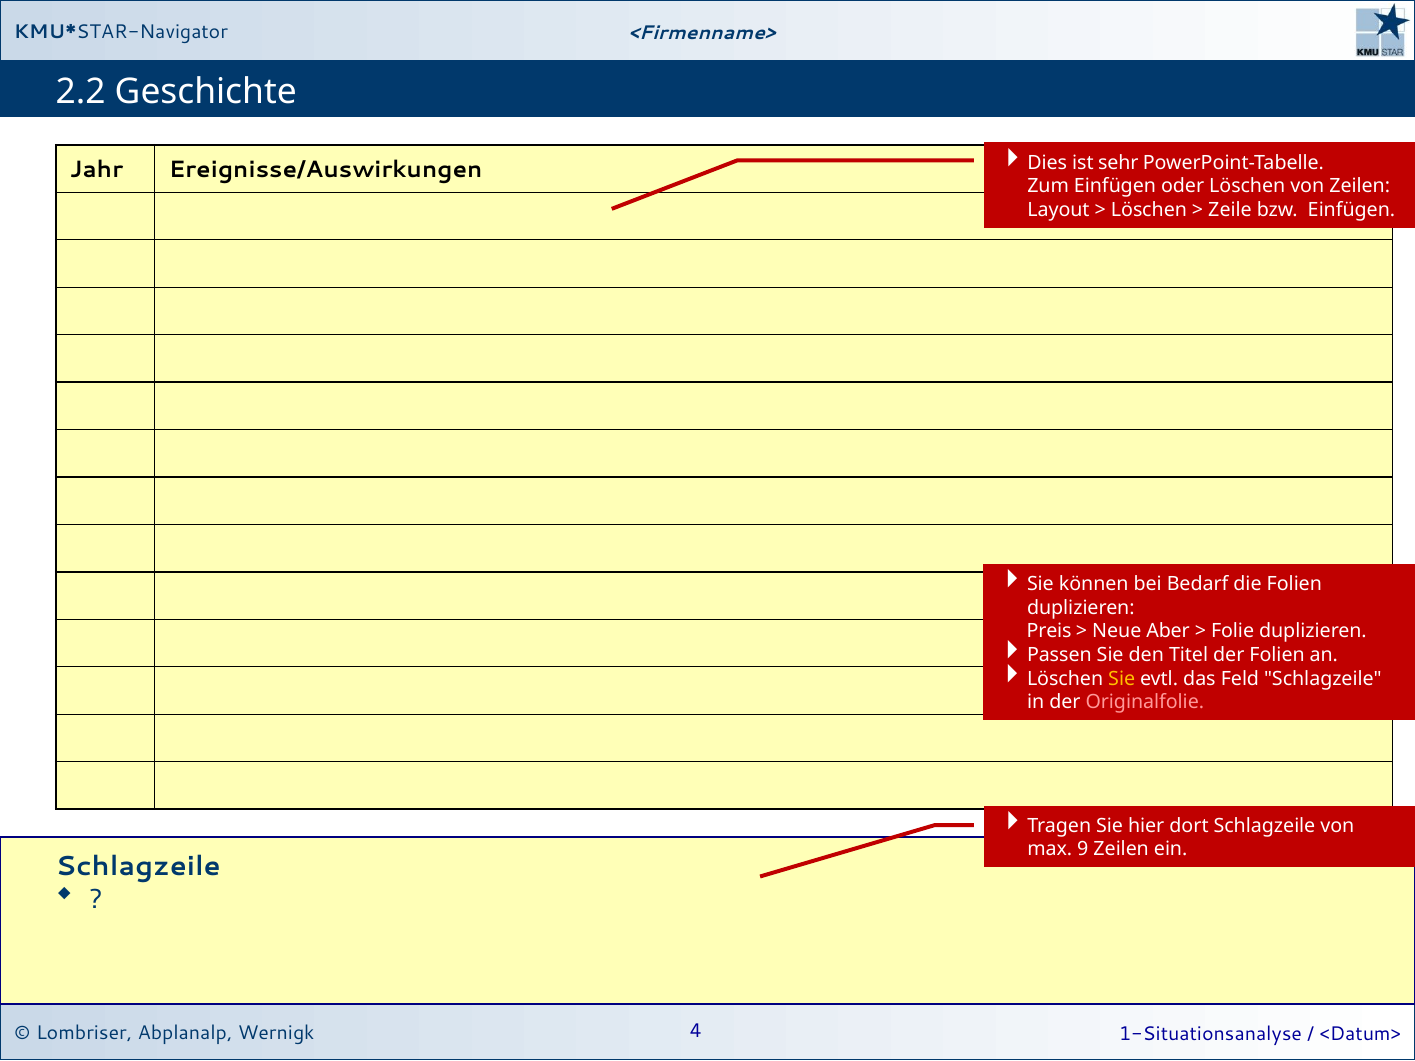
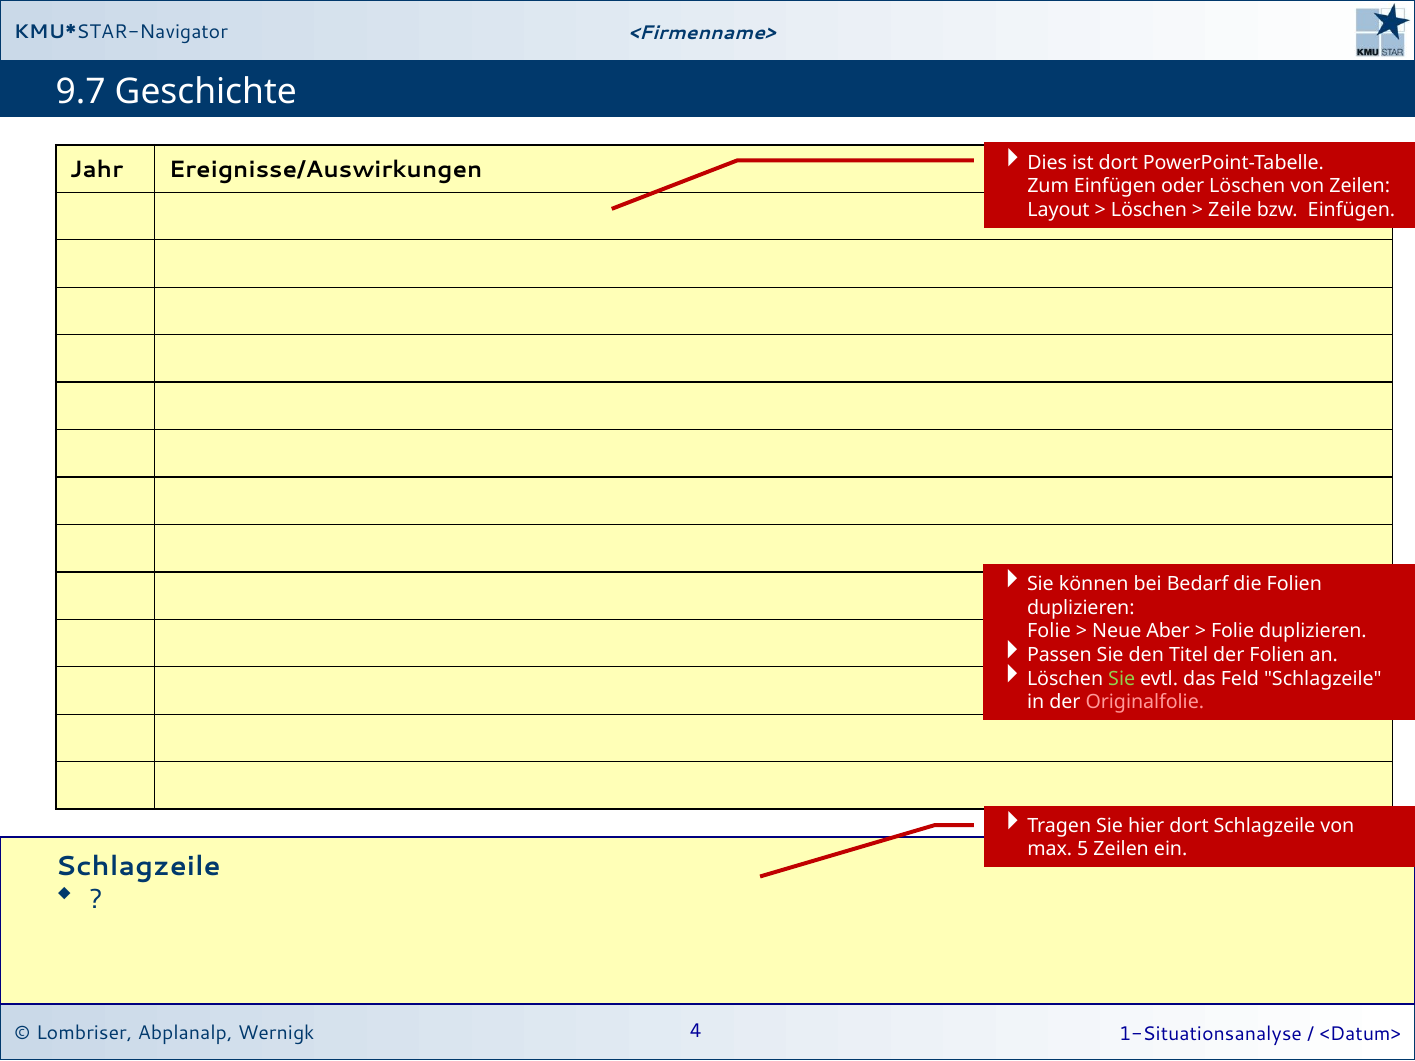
2.2: 2.2 -> 9.7
ist sehr: sehr -> dort
Preis at (1049, 632): Preis -> Folie
Sie at (1122, 679) colour: yellow -> light green
9: 9 -> 5
